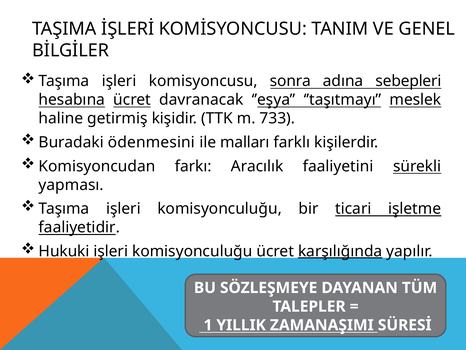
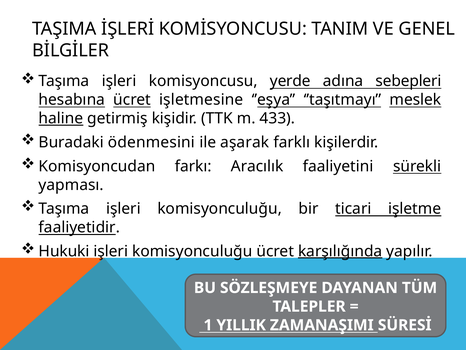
sonra: sonra -> yerde
davranacak: davranacak -> işletmesine
haline underline: none -> present
733: 733 -> 433
malları: malları -> aşarak
